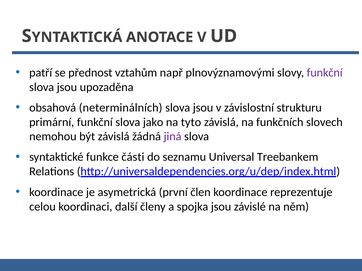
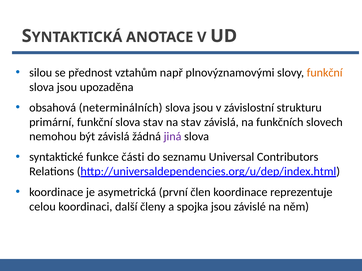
patří: patří -> silou
funkční at (325, 73) colour: purple -> orange
slova jako: jako -> stav
na tyto: tyto -> stav
Treebankem: Treebankem -> Contributors
